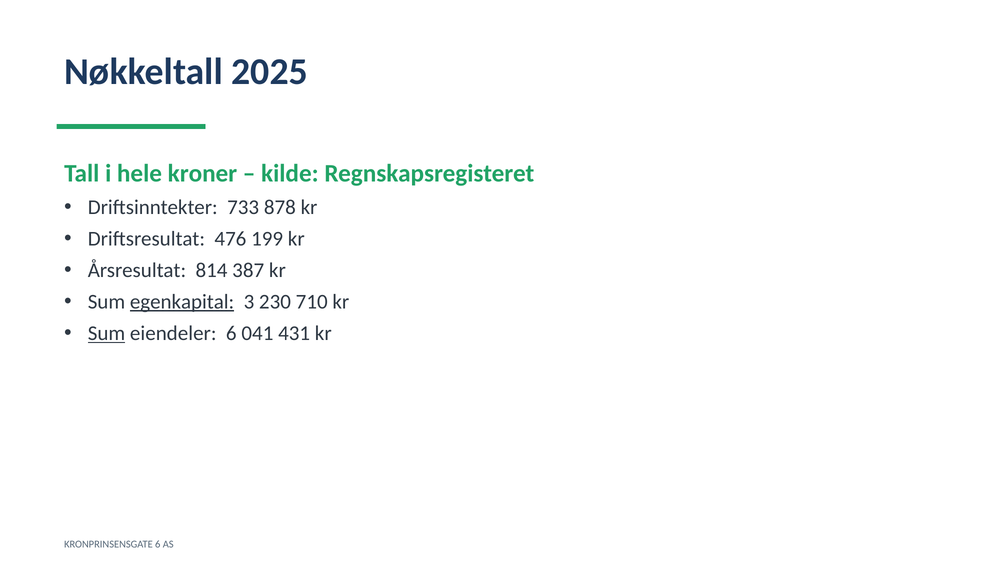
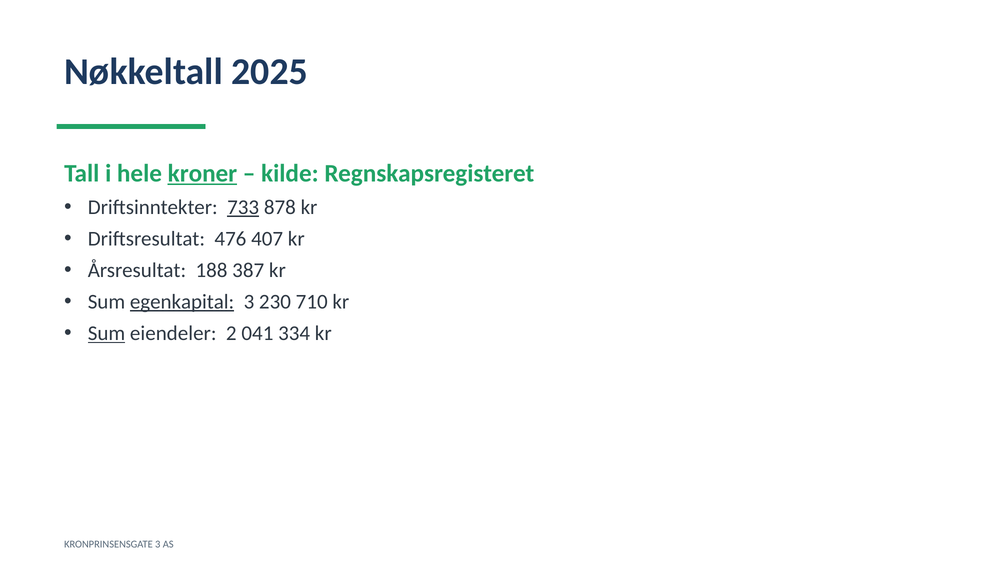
kroner underline: none -> present
733 underline: none -> present
199: 199 -> 407
814: 814 -> 188
eiendeler 6: 6 -> 2
431: 431 -> 334
KRONPRINSENSGATE 6: 6 -> 3
